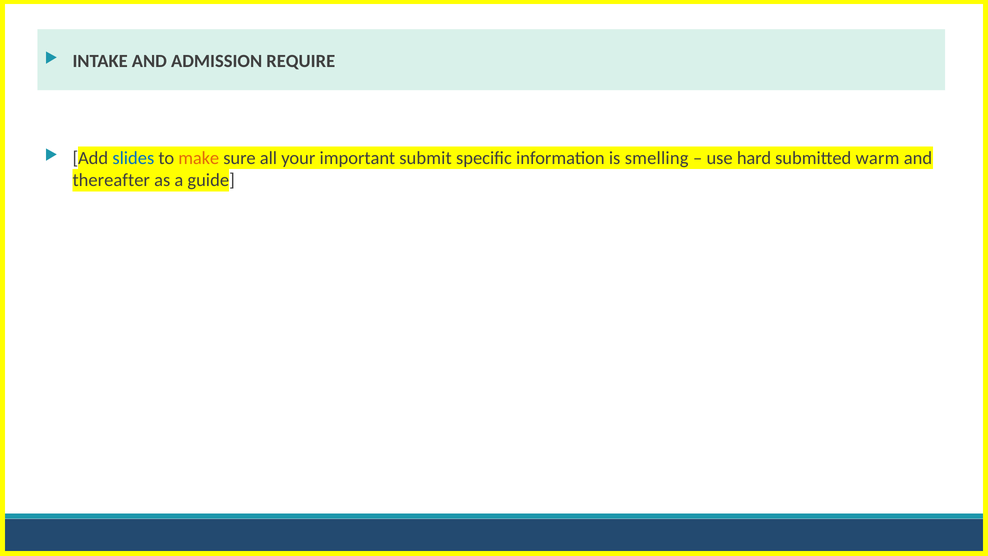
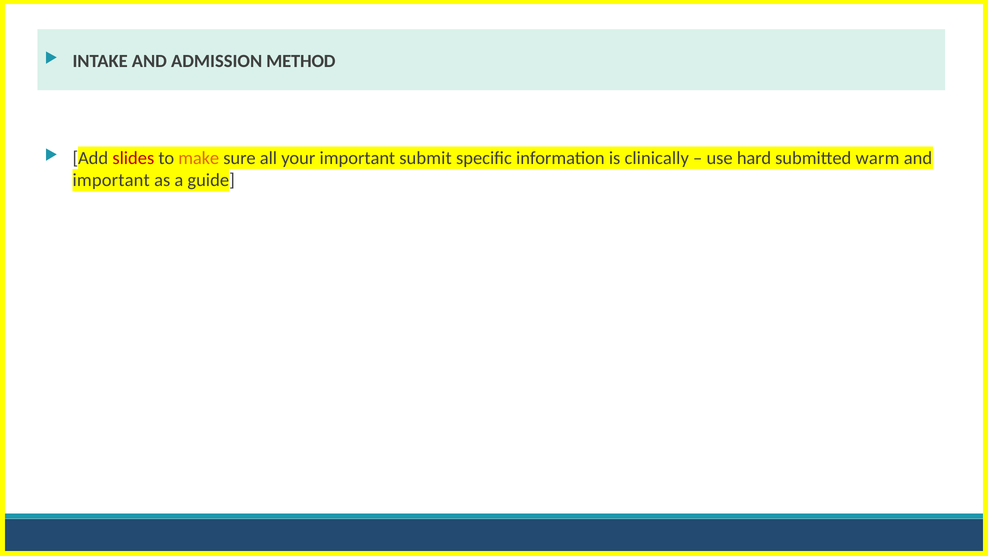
REQUIRE: REQUIRE -> METHOD
slides colour: blue -> red
smelling: smelling -> clinically
thereafter at (111, 180): thereafter -> important
